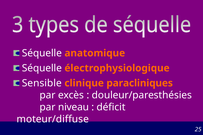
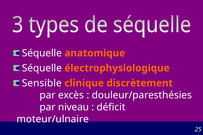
paracliniques: paracliniques -> discrètement
moteur/diffuse: moteur/diffuse -> moteur/ulnaire
